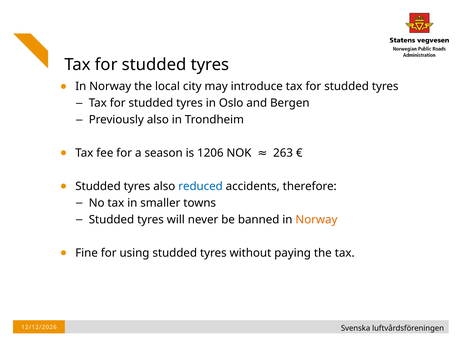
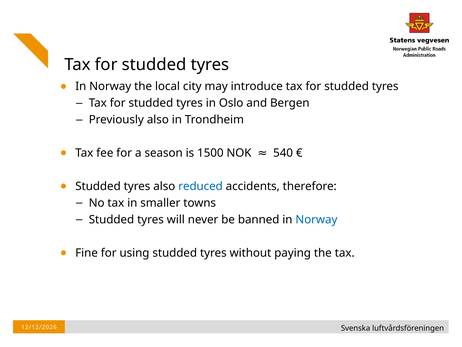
1206: 1206 -> 1500
263: 263 -> 540
Norway at (316, 219) colour: orange -> blue
